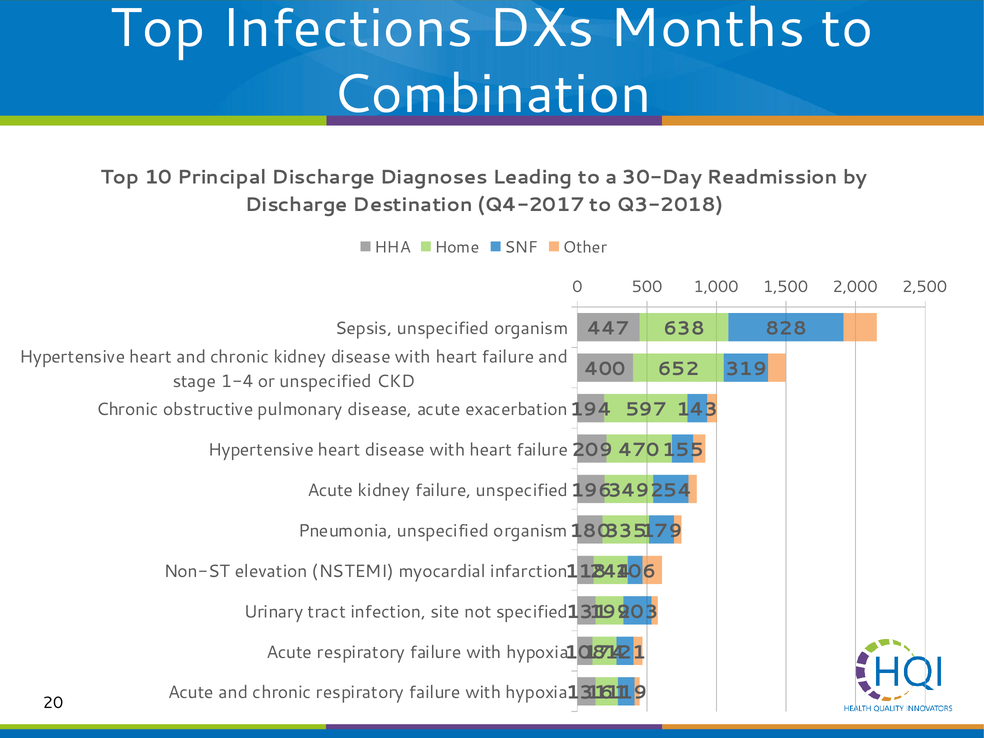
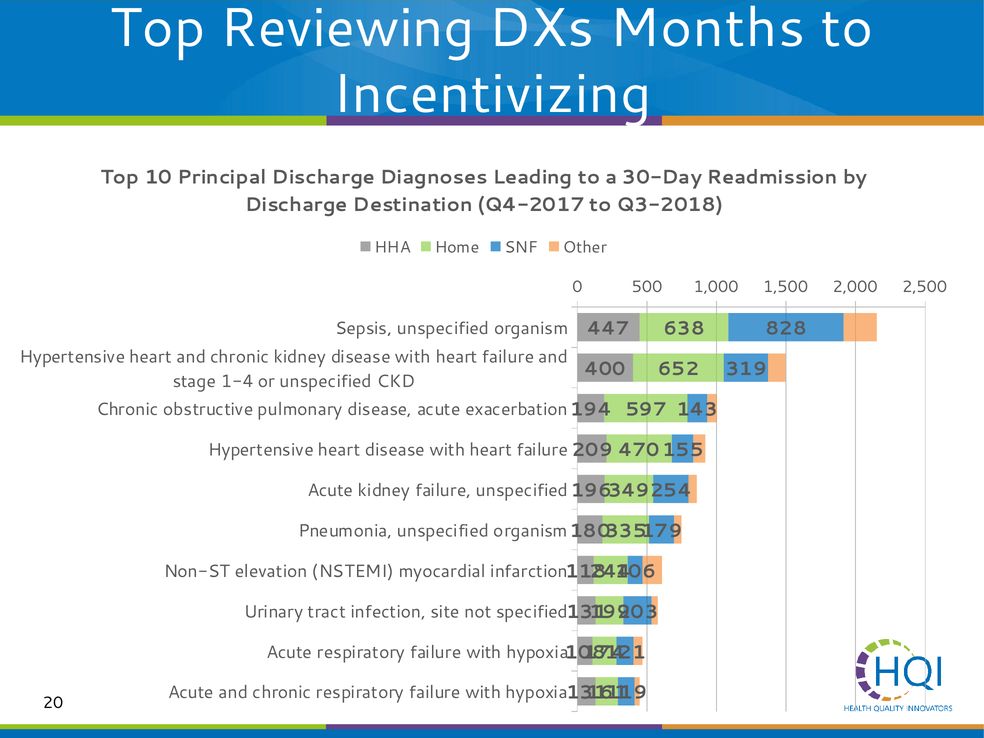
Infections: Infections -> Reviewing
Combination: Combination -> Incentivizing
